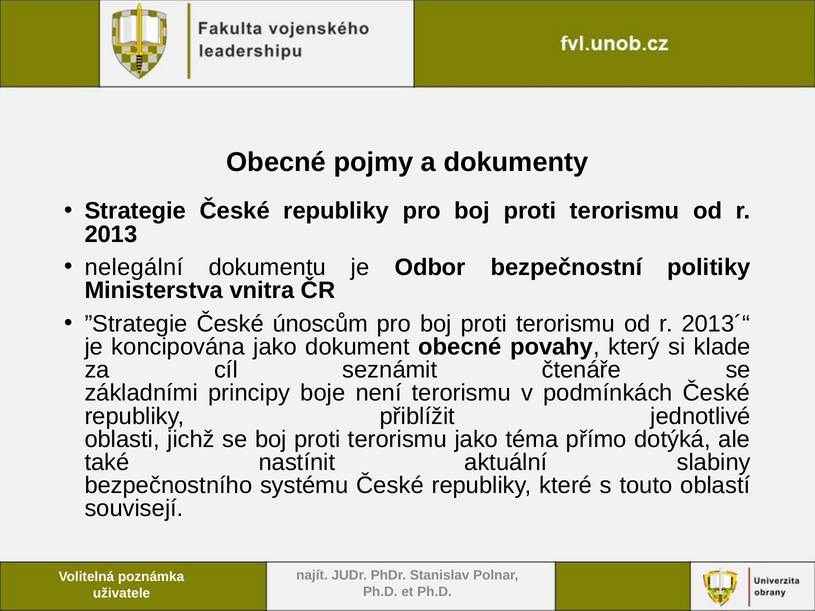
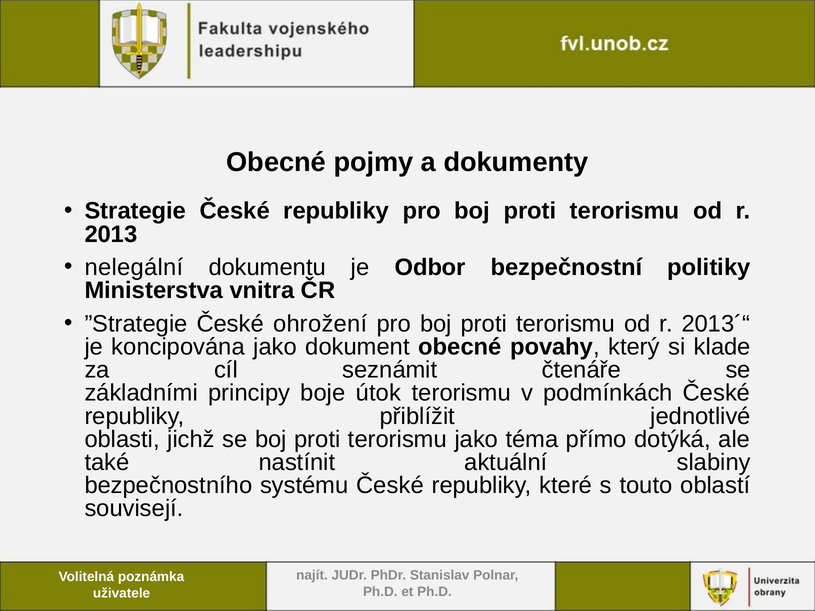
únoscům: únoscům -> ohrožení
není: není -> útok
